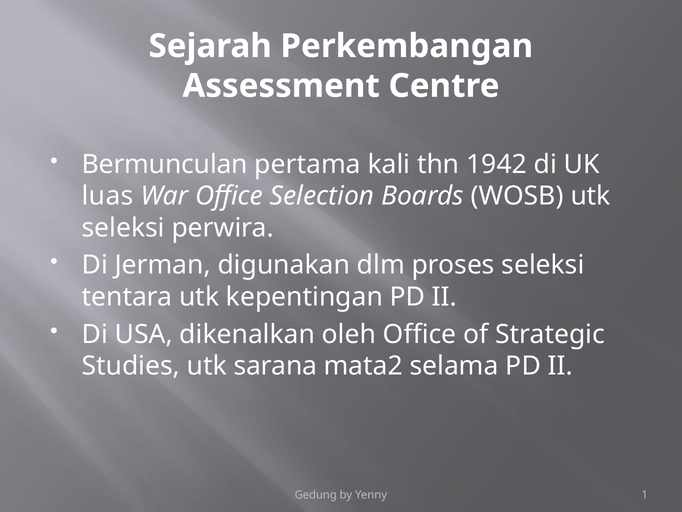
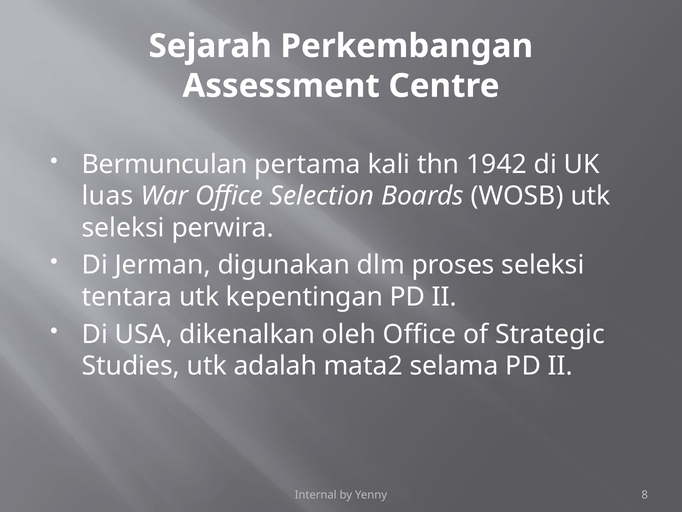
sarana: sarana -> adalah
Gedung: Gedung -> Internal
1: 1 -> 8
